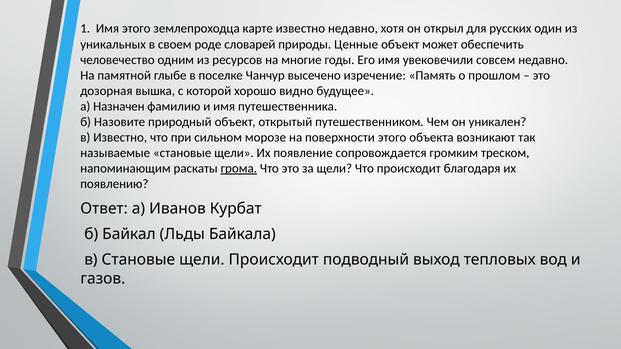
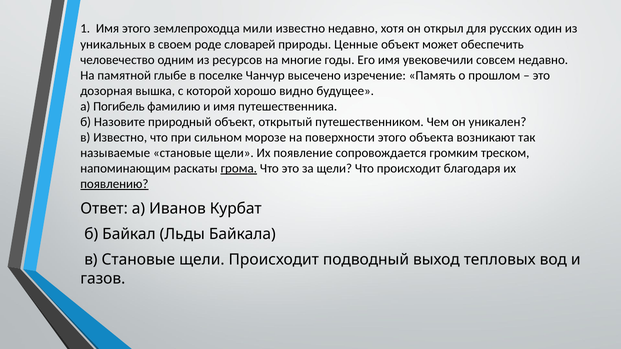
карте: карте -> мили
Назначен: Назначен -> Погибель
появлению underline: none -> present
